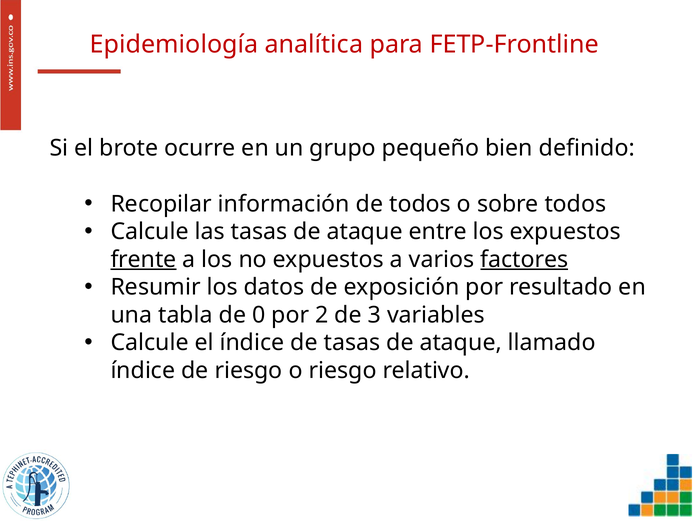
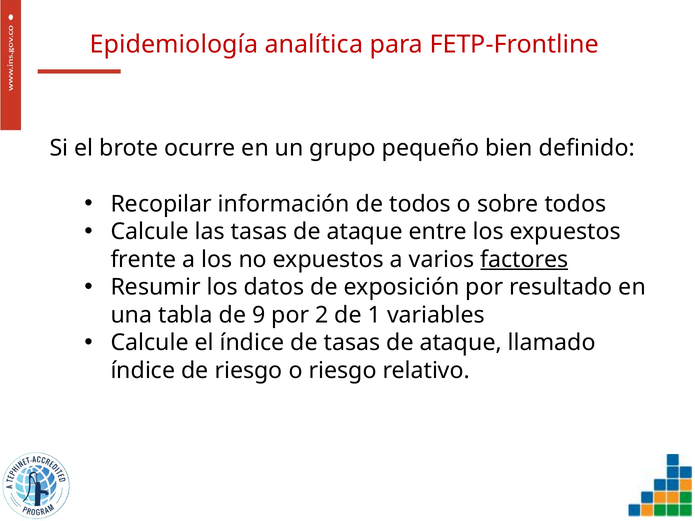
frente underline: present -> none
0: 0 -> 9
3: 3 -> 1
